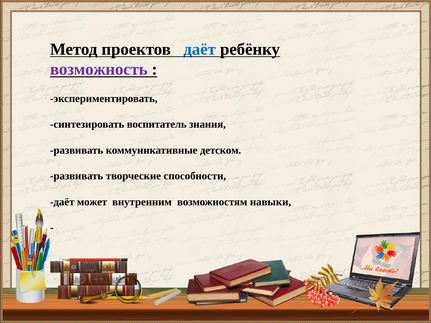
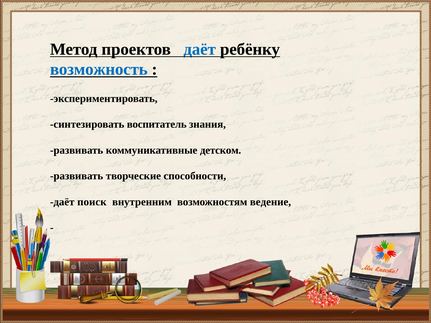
возможность colour: purple -> blue
может: может -> поиск
навыки: навыки -> ведение
